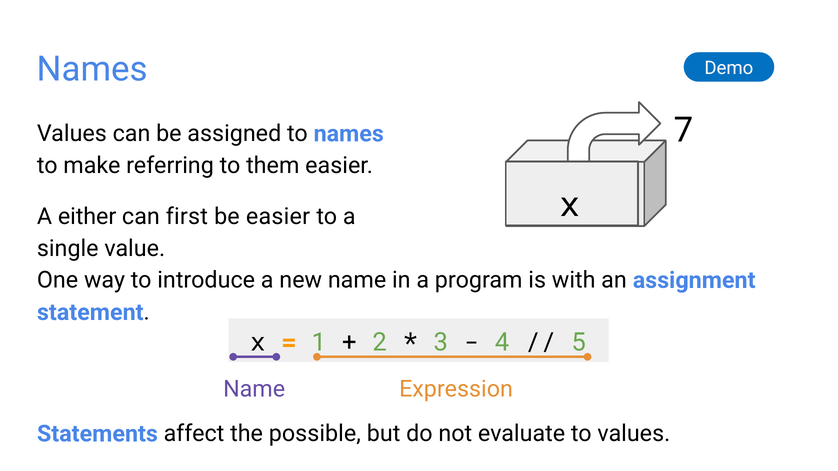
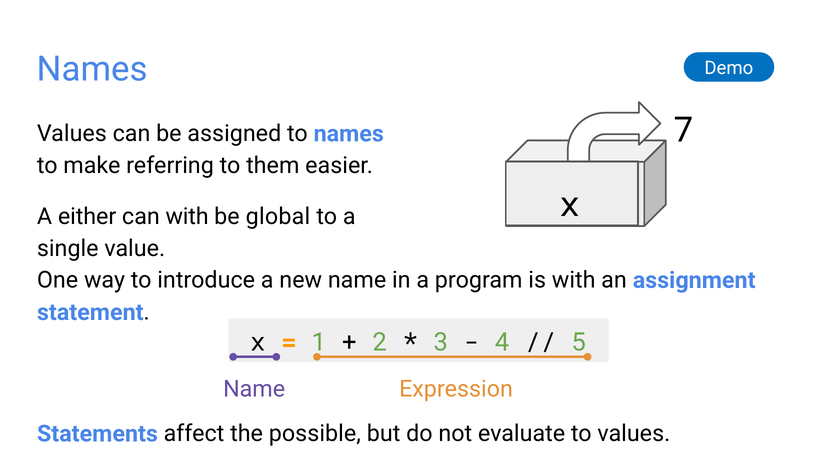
can first: first -> with
be easier: easier -> global
